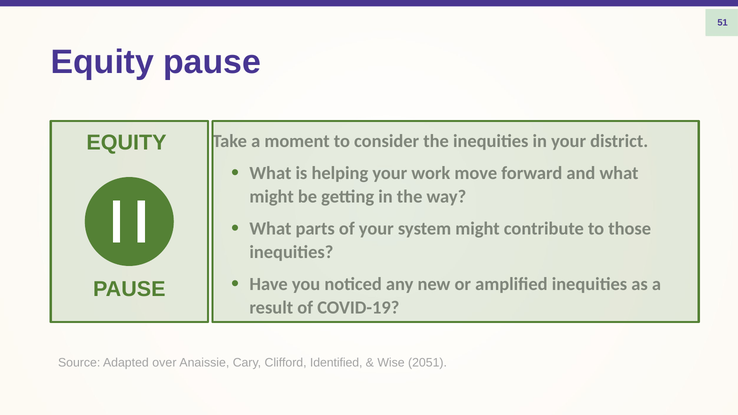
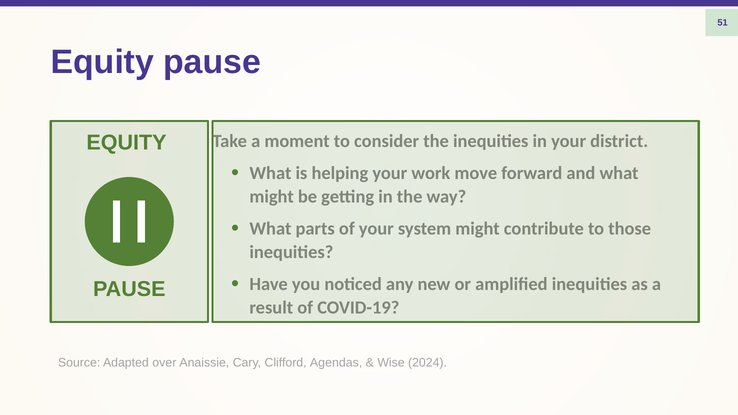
Identified: Identified -> Agendas
2051: 2051 -> 2024
